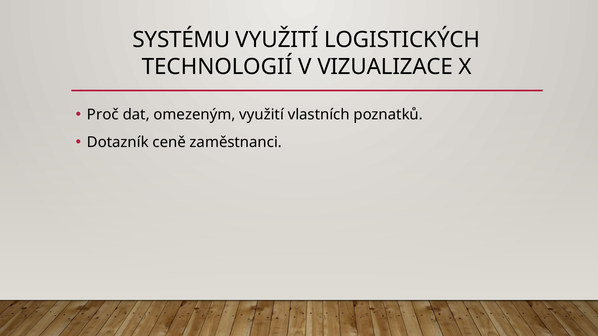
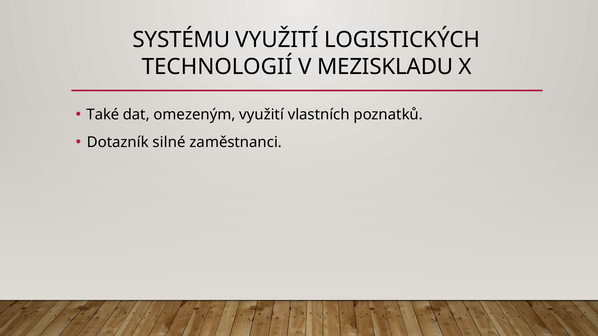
VIZUALIZACE: VIZUALIZACE -> MEZISKLADU
Proč: Proč -> Také
ceně: ceně -> silné
